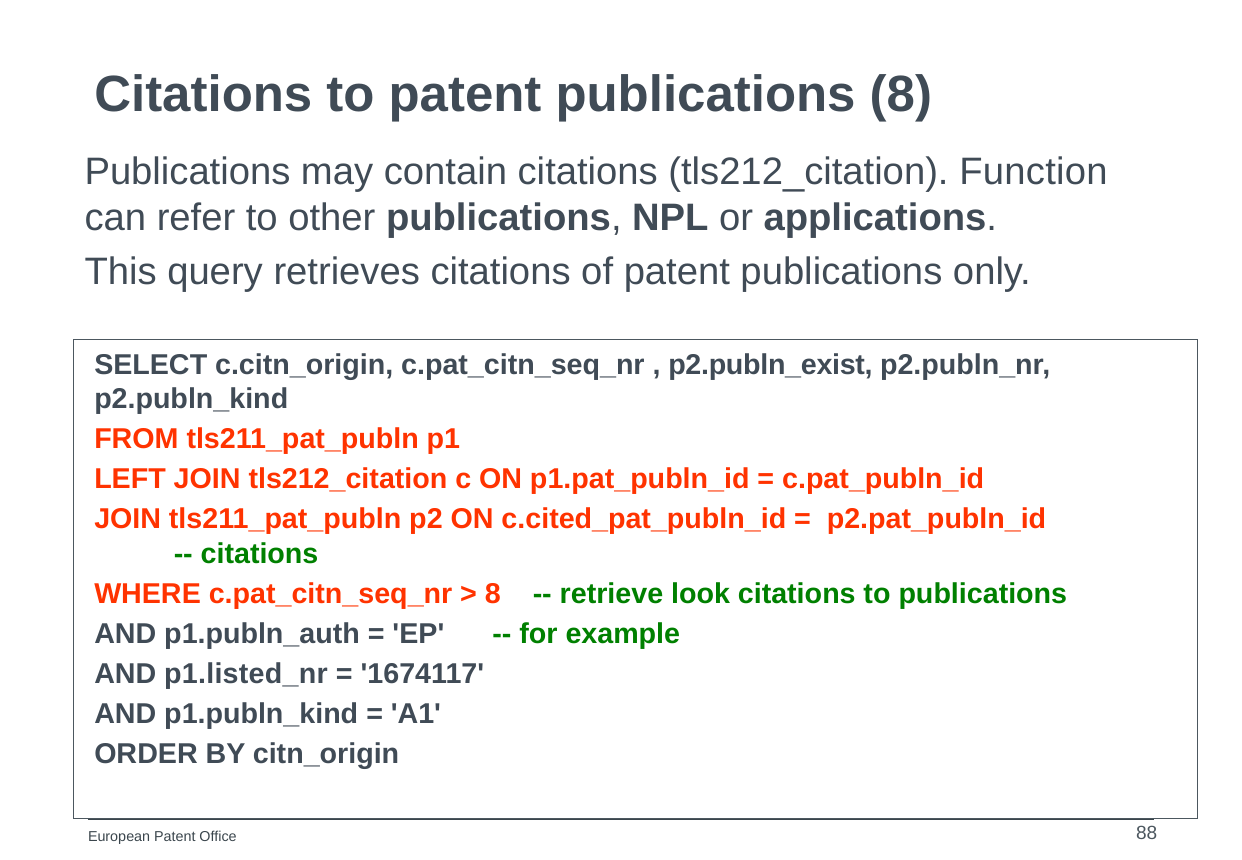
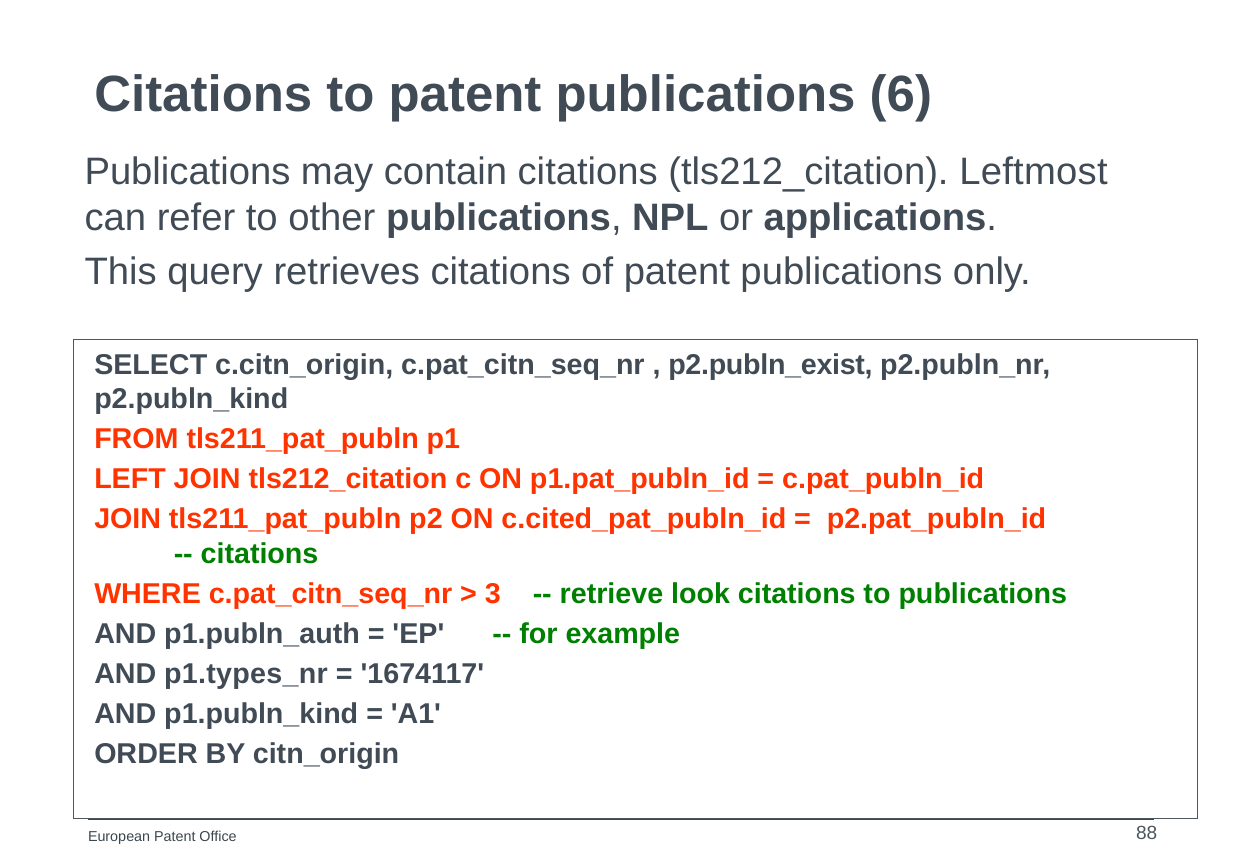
publications 8: 8 -> 6
Function: Function -> Leftmost
8 at (493, 594): 8 -> 3
p1.listed_nr: p1.listed_nr -> p1.types_nr
